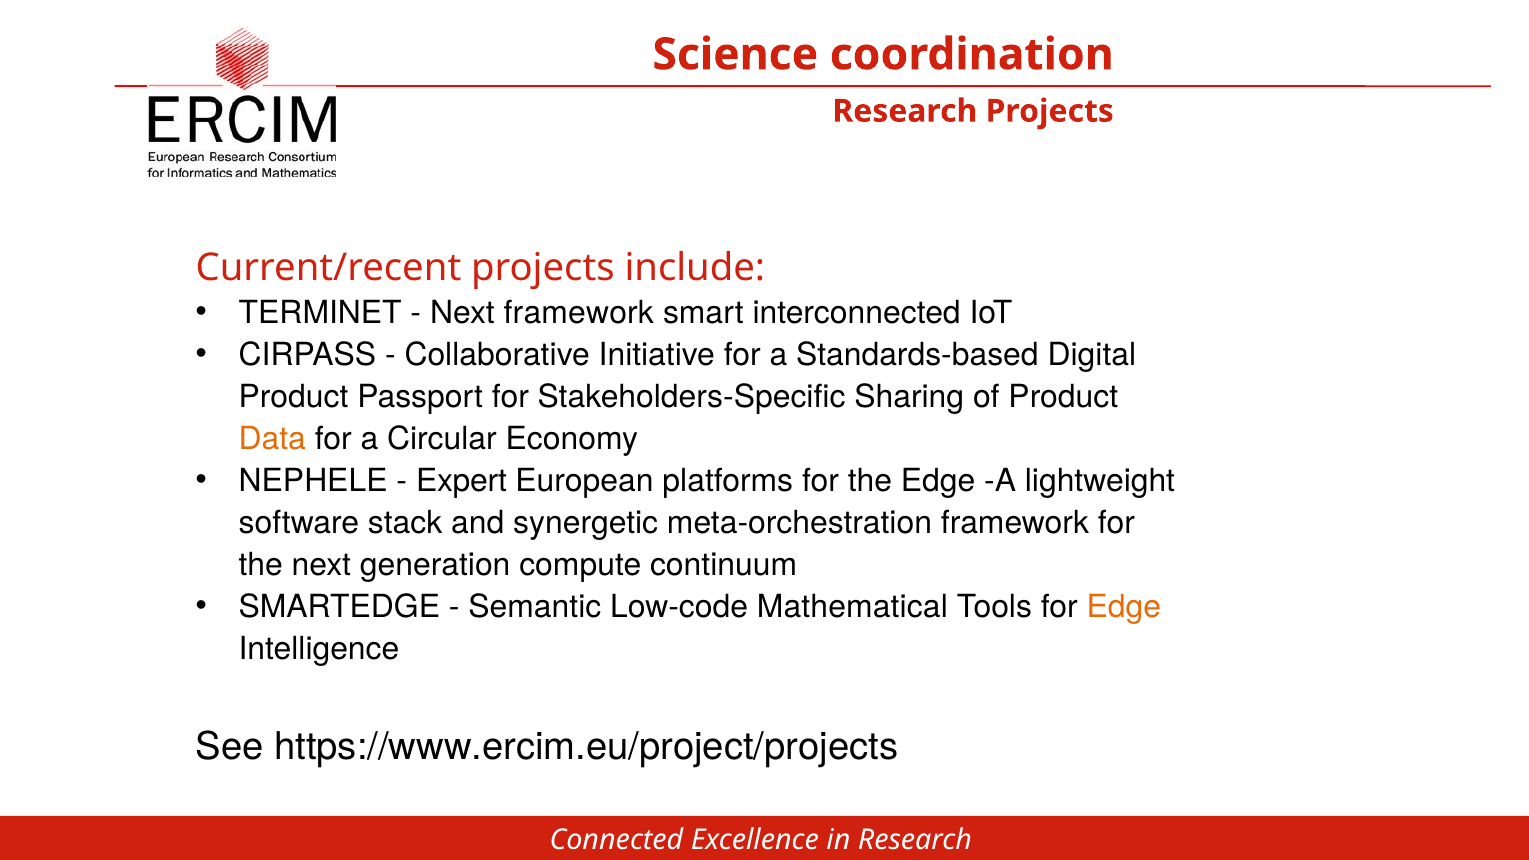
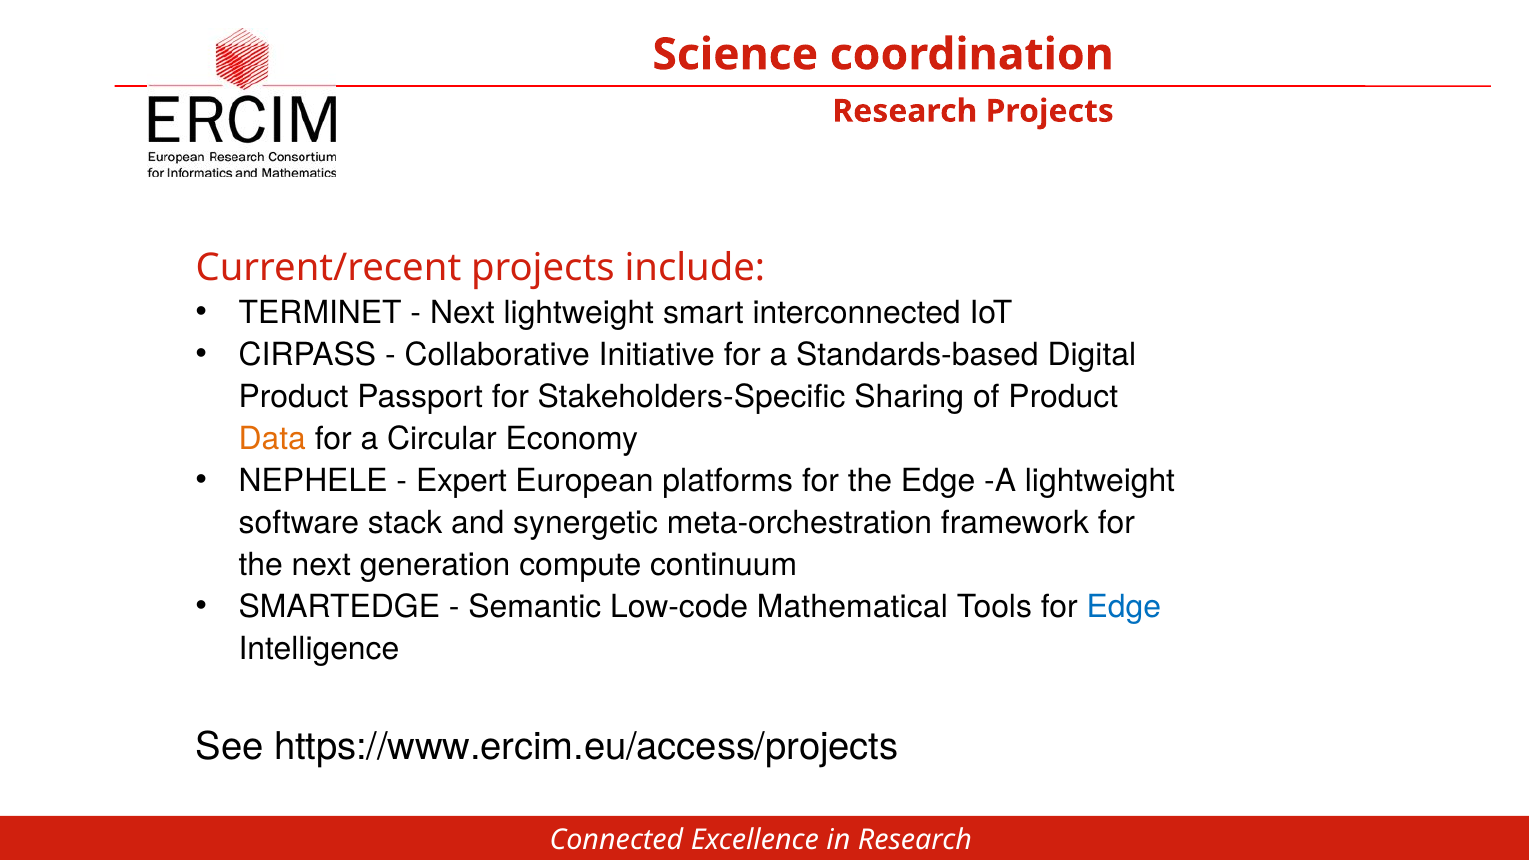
Next framework: framework -> lightweight
Edge at (1124, 607) colour: orange -> blue
https://www.ercim.eu/project/projects: https://www.ercim.eu/project/projects -> https://www.ercim.eu/access/projects
